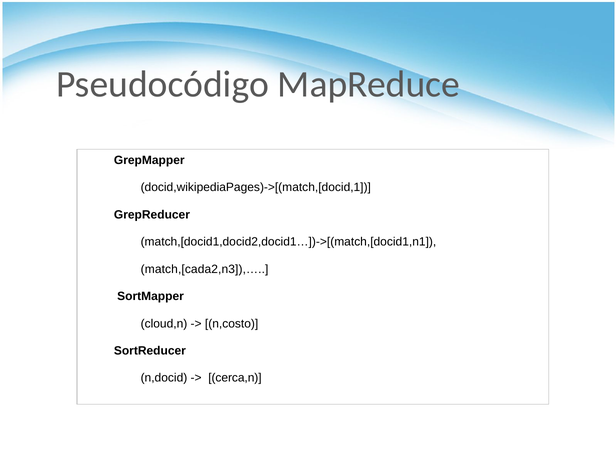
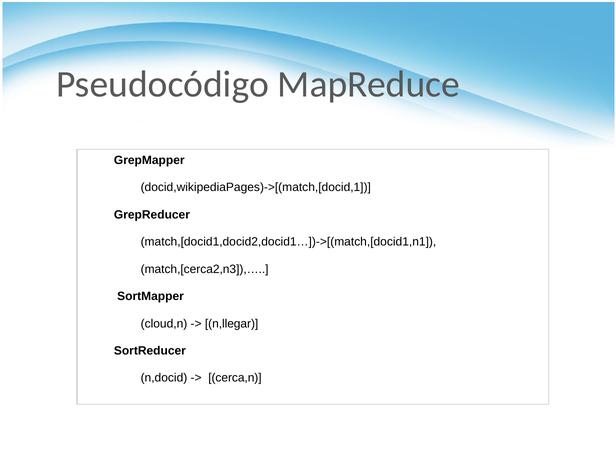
match,[cada2,n3]),…: match,[cada2,n3]),… -> match,[cerca2,n3]),…
n,costo: n,costo -> n,llegar
